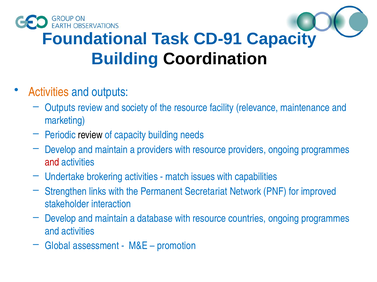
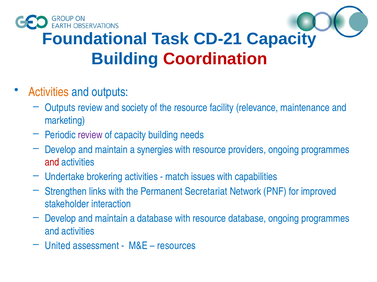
CD-91: CD-91 -> CD-21
Coordination colour: black -> red
review at (90, 135) colour: black -> purple
a providers: providers -> synergies
resource countries: countries -> database
Global: Global -> United
promotion: promotion -> resources
